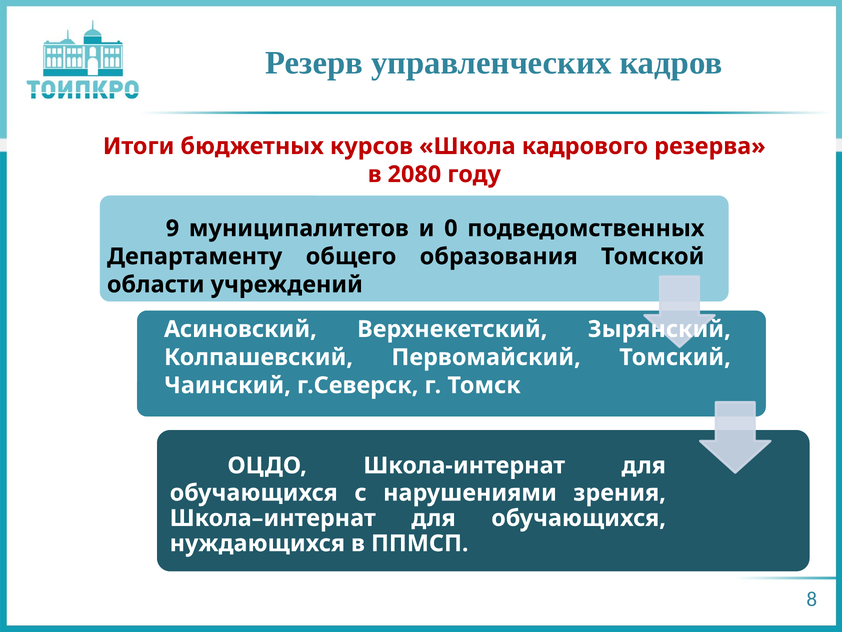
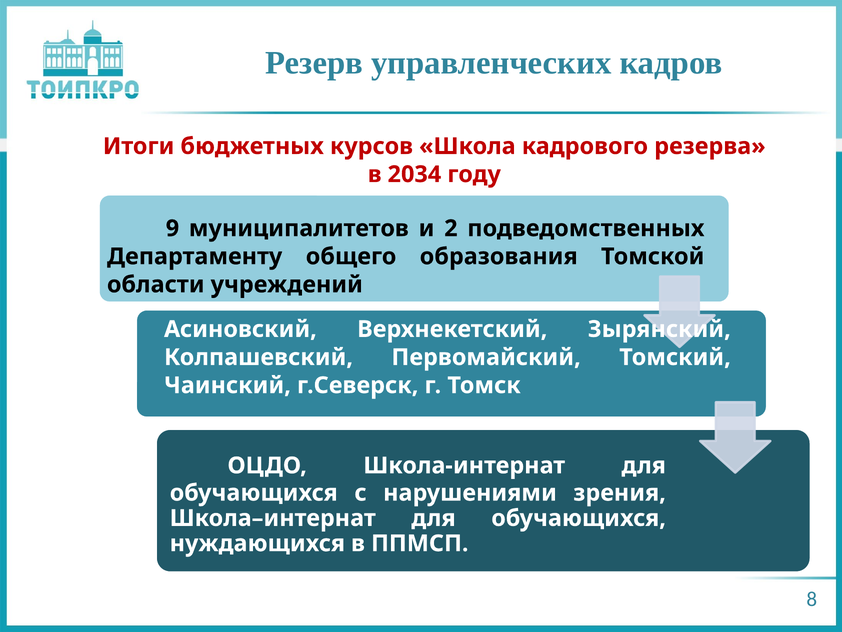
2080: 2080 -> 2034
0: 0 -> 2
